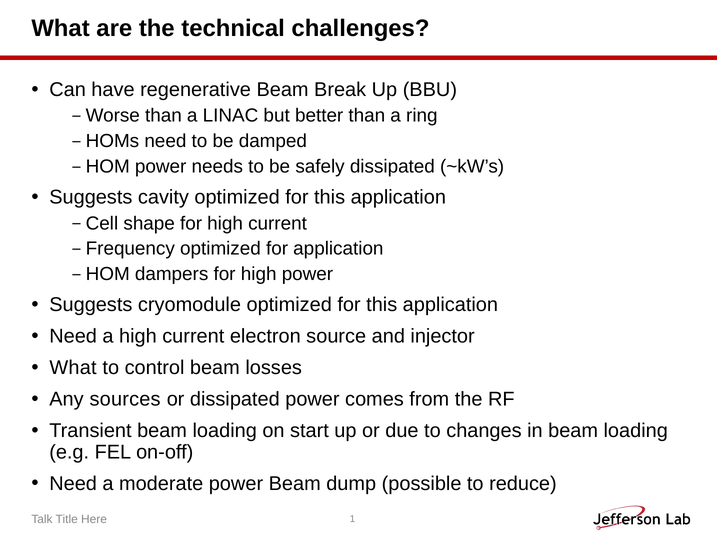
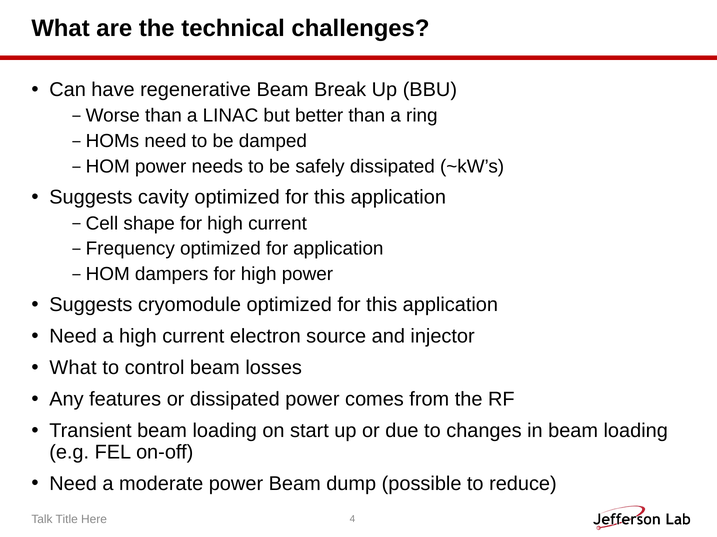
sources: sources -> features
1: 1 -> 4
